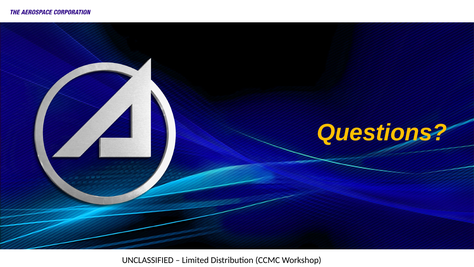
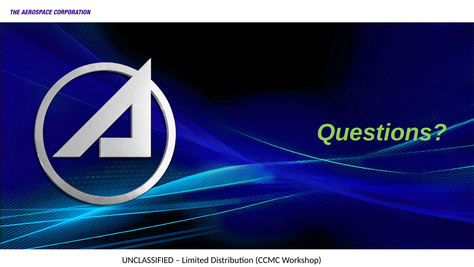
Questions colour: yellow -> light green
